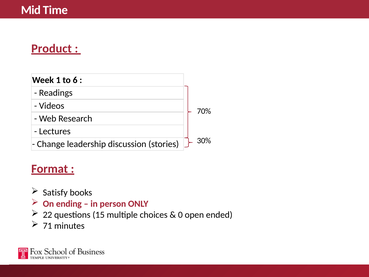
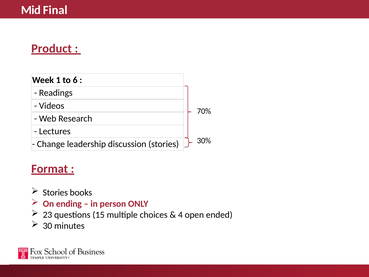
Time: Time -> Final
Satisfy at (55, 192): Satisfy -> Stories
22: 22 -> 23
0: 0 -> 4
71: 71 -> 30
